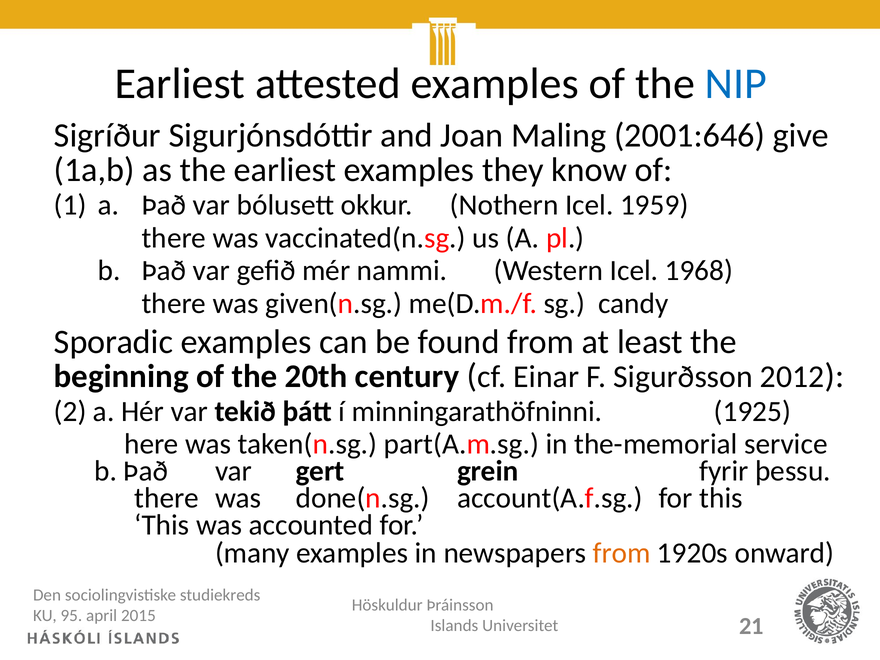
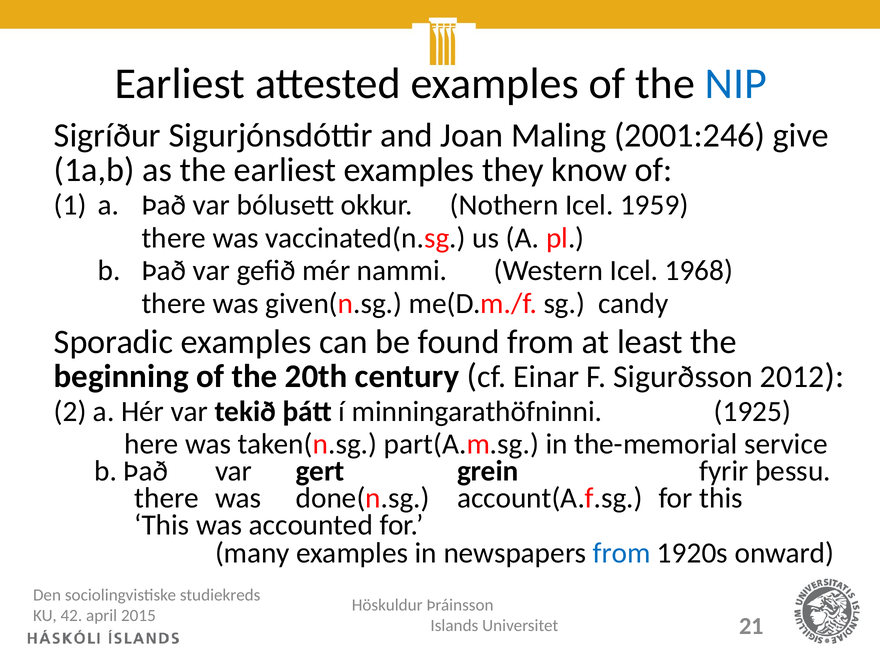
2001:646: 2001:646 -> 2001:246
from at (622, 553) colour: orange -> blue
95: 95 -> 42
